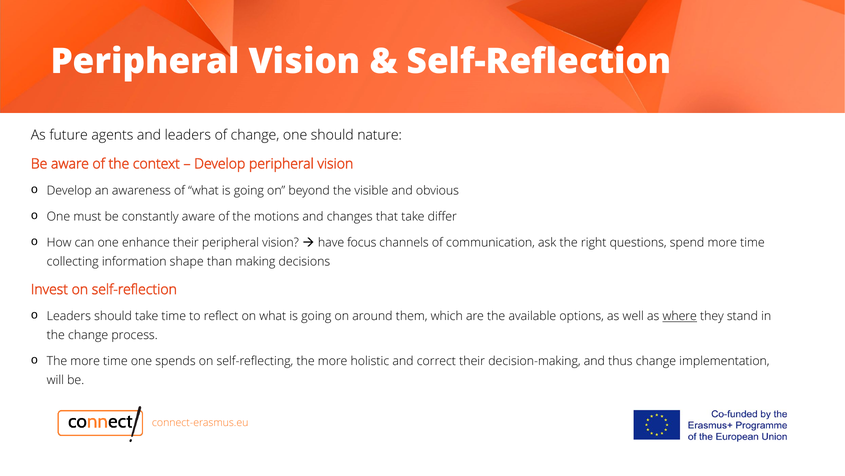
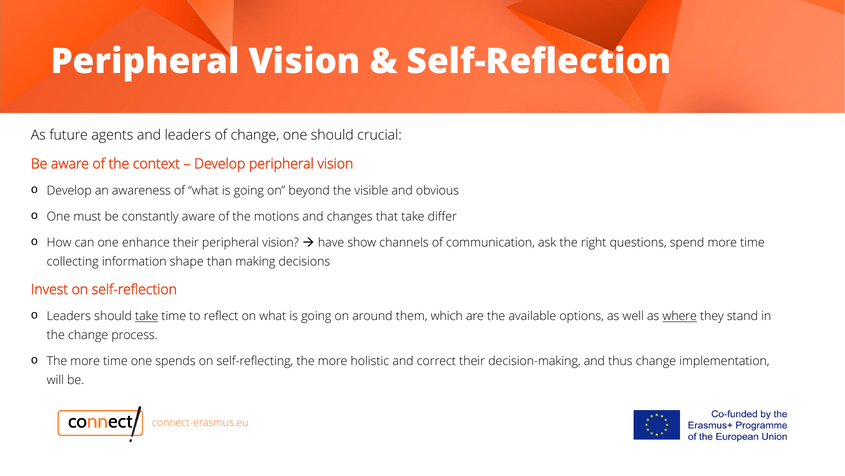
nature: nature -> crucial
focus: focus -> show
take at (147, 316) underline: none -> present
